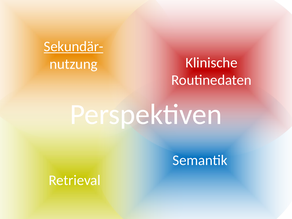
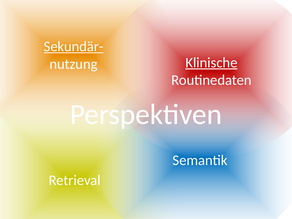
Klinische underline: none -> present
